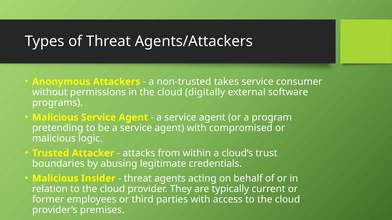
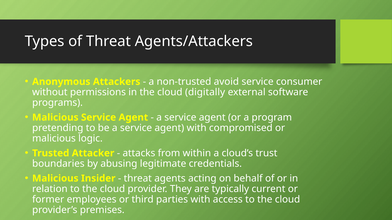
takes: takes -> avoid
